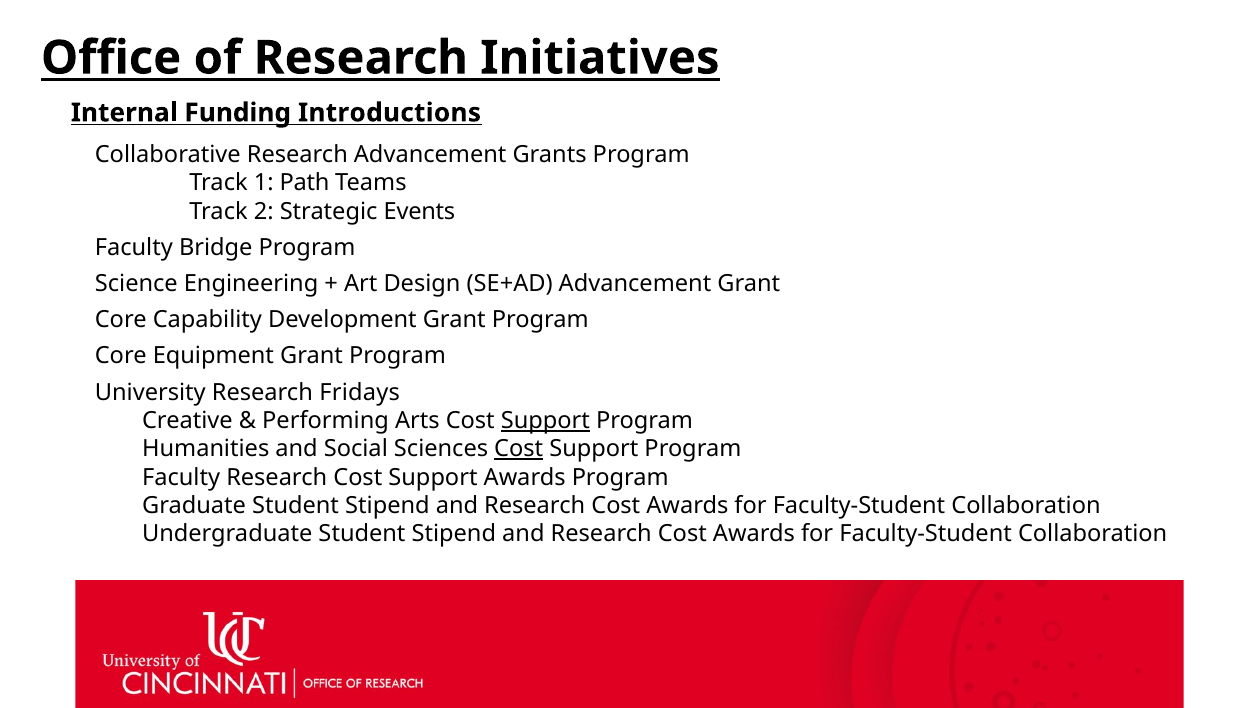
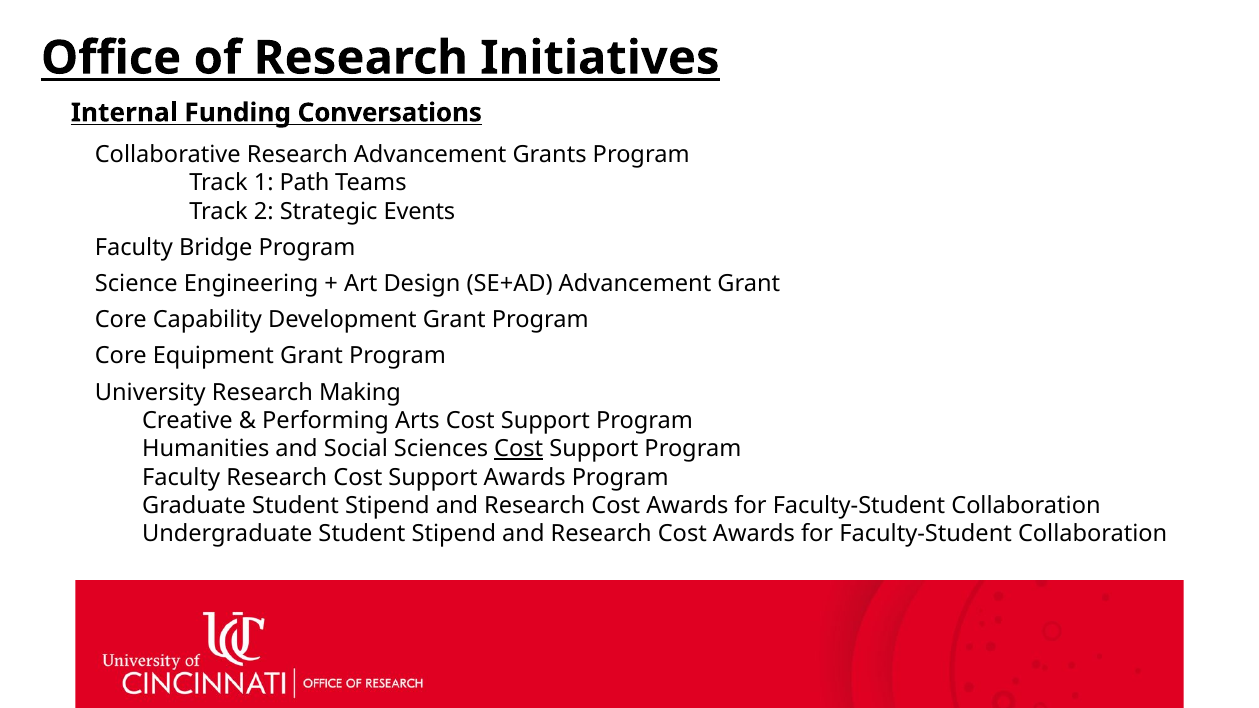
Introductions: Introductions -> Conversations
Fridays: Fridays -> Making
Support at (545, 421) underline: present -> none
